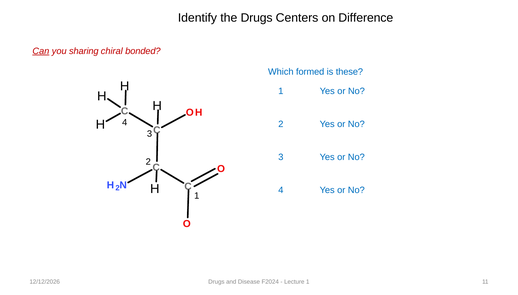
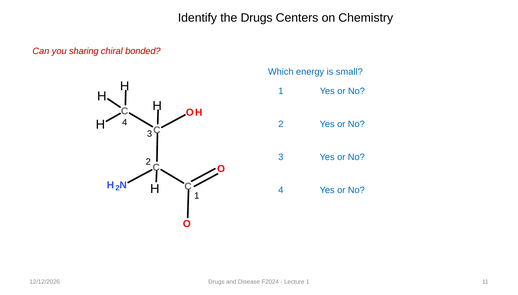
Difference: Difference -> Chemistry
Can underline: present -> none
formed: formed -> energy
these: these -> small
